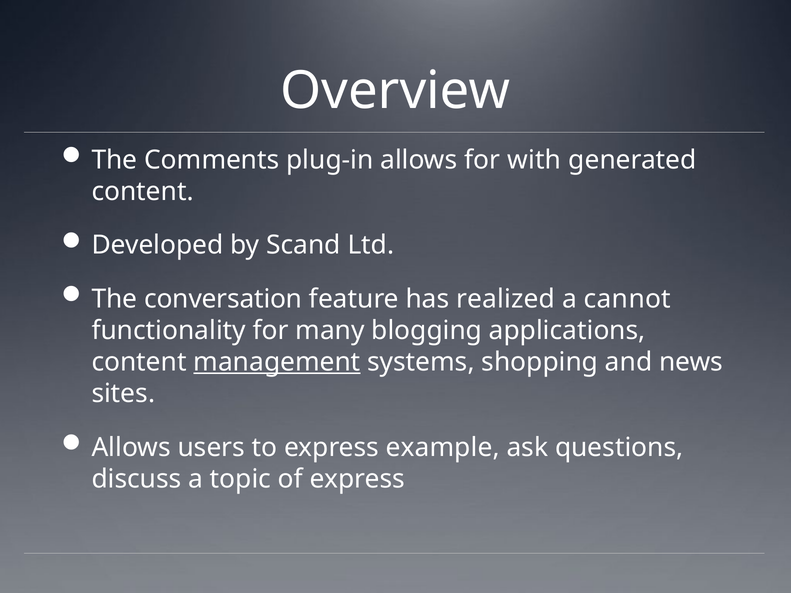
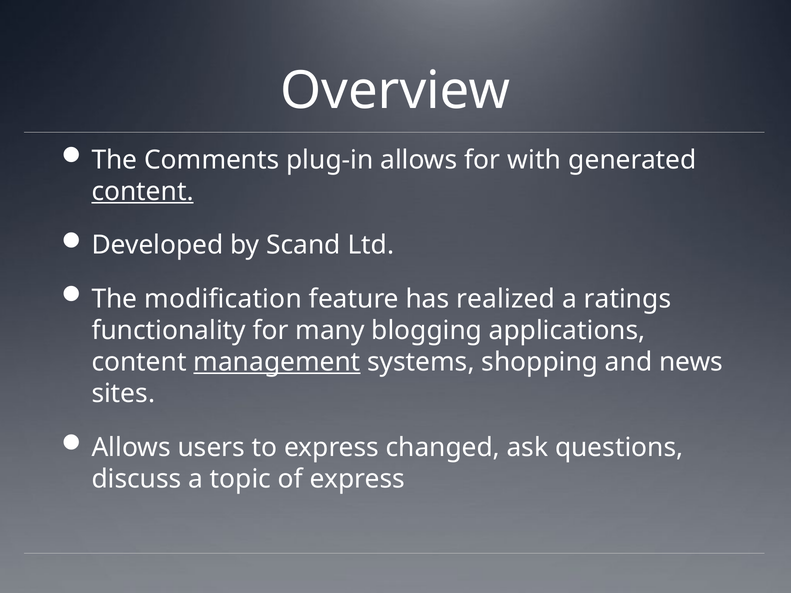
content at (143, 192) underline: none -> present
conversation: conversation -> modification
cannot: cannot -> ratings
example: example -> changed
